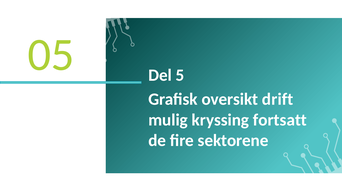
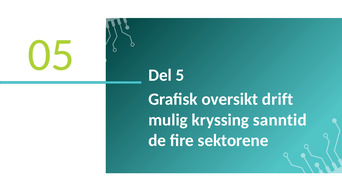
fortsatt: fortsatt -> sanntid
